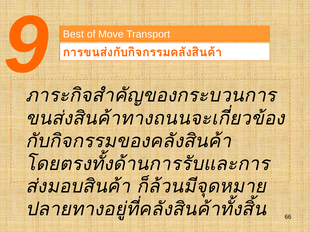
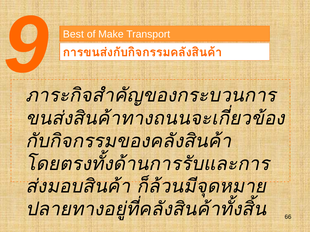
Move: Move -> Make
